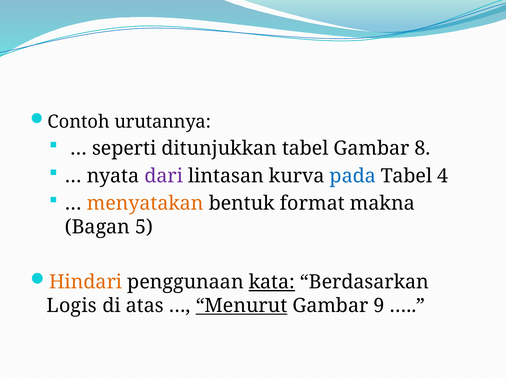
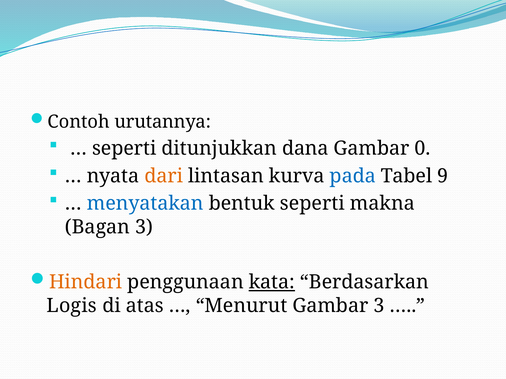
ditunjukkan tabel: tabel -> dana
8: 8 -> 0
dari colour: purple -> orange
4: 4 -> 9
menyatakan colour: orange -> blue
bentuk format: format -> seperti
Bagan 5: 5 -> 3
Menurut underline: present -> none
Gambar 9: 9 -> 3
